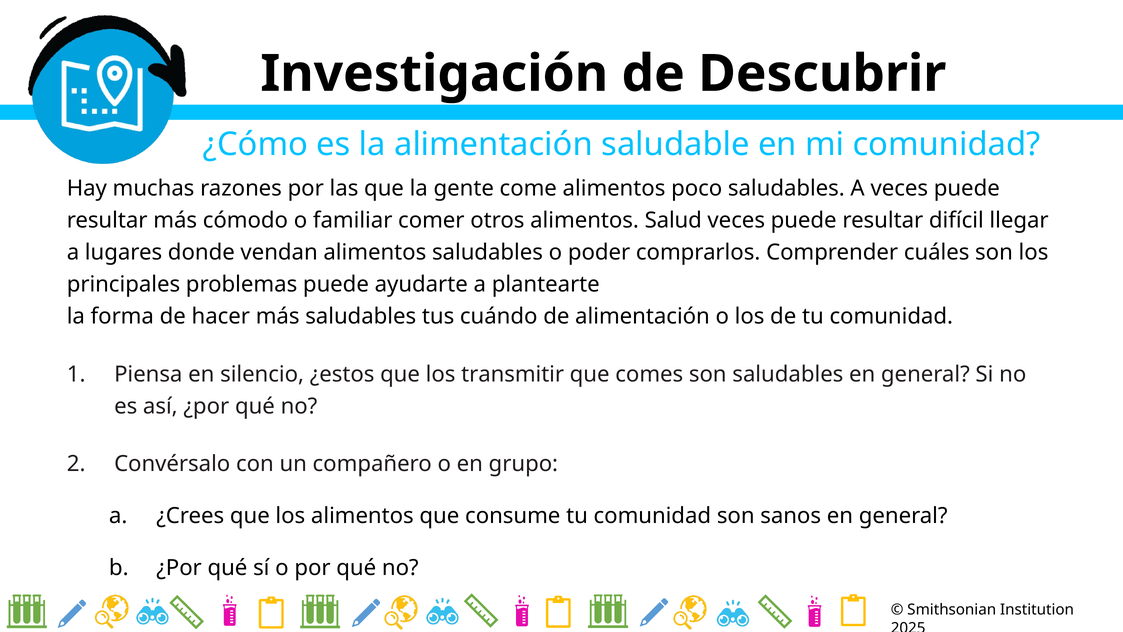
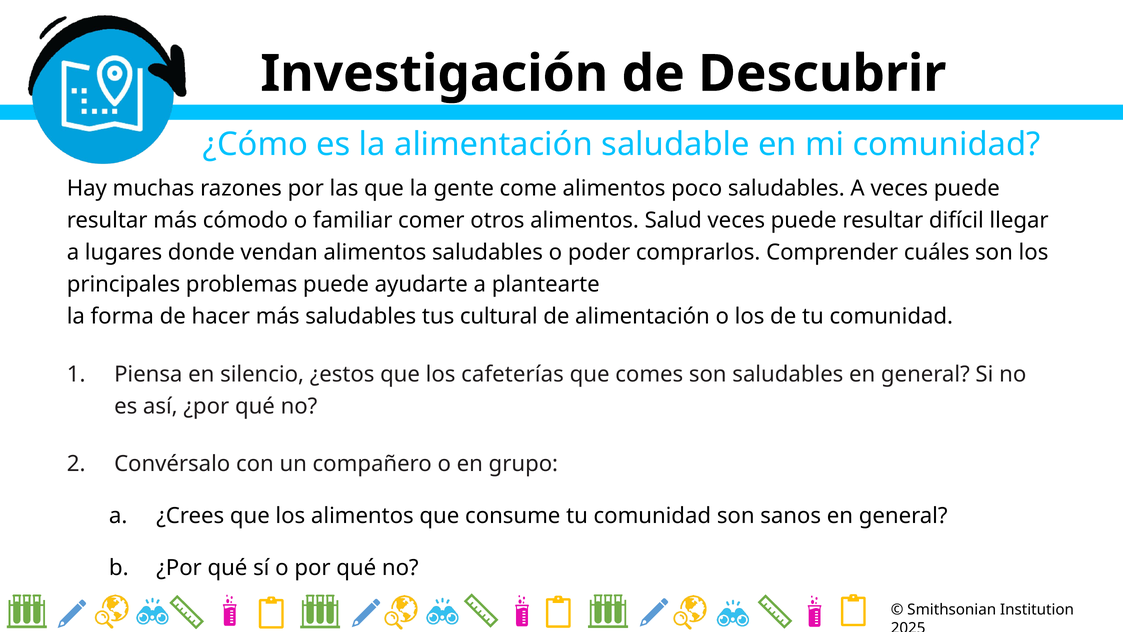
cuándo: cuándo -> cultural
transmitir: transmitir -> cafeterías
